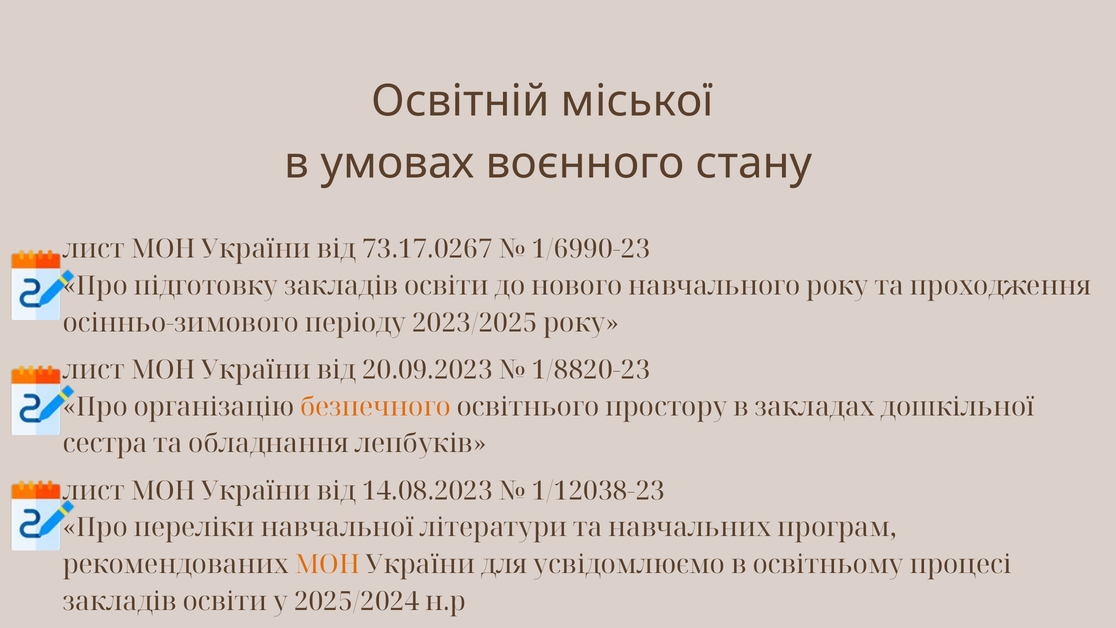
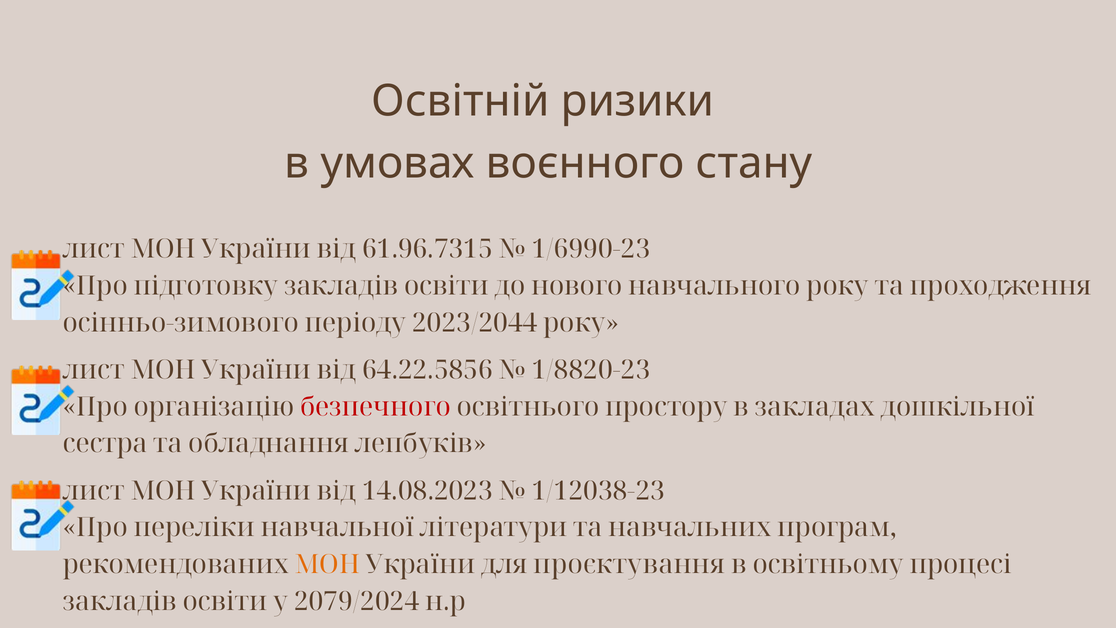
міської: міської -> ризики
73.17.0267: 73.17.0267 -> 61.96.7315
2023/2025: 2023/2025 -> 2023/2044
20.09.2023: 20.09.2023 -> 64.22.5856
безпечного colour: orange -> red
усвідомлюємо: усвідомлюємо -> проєктування
2025/2024: 2025/2024 -> 2079/2024
